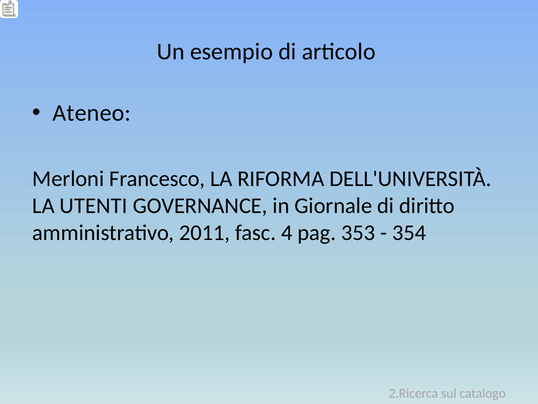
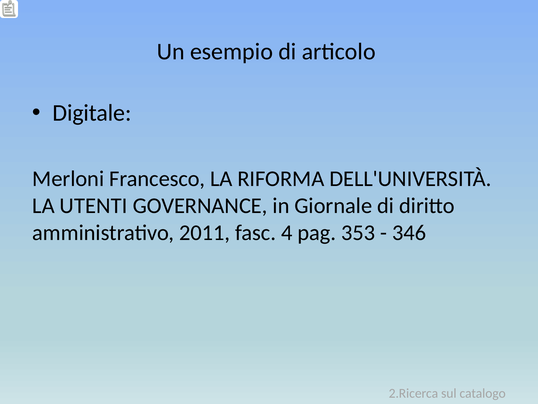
Ateneo: Ateneo -> Digitale
354: 354 -> 346
